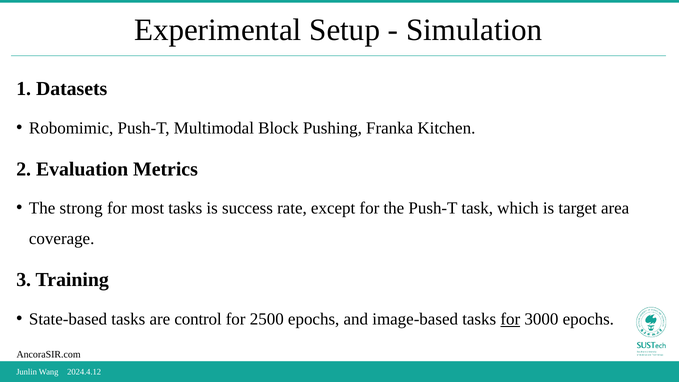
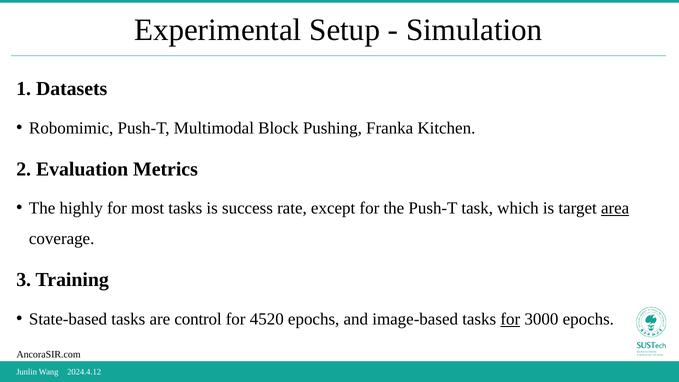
strong: strong -> highly
area underline: none -> present
2500: 2500 -> 4520
